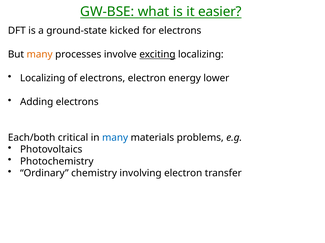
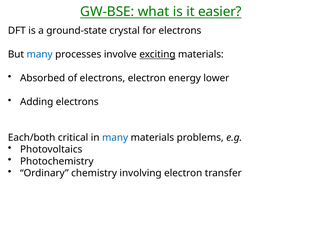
kicked: kicked -> crystal
many at (40, 55) colour: orange -> blue
exciting localizing: localizing -> materials
Localizing at (43, 78): Localizing -> Absorbed
